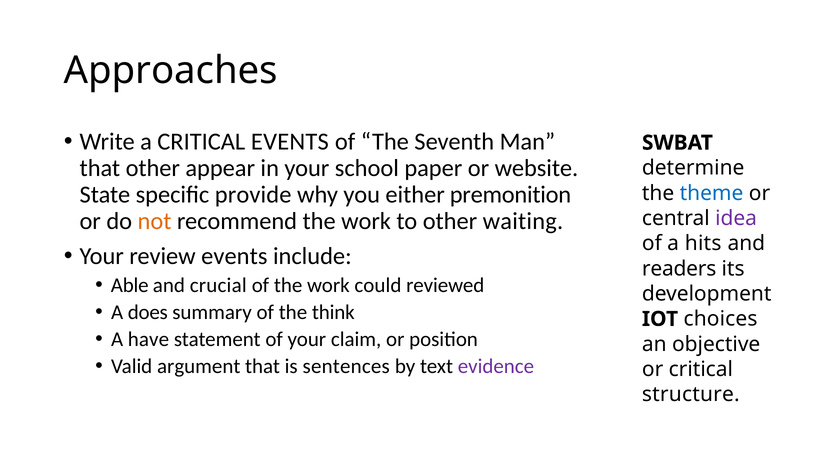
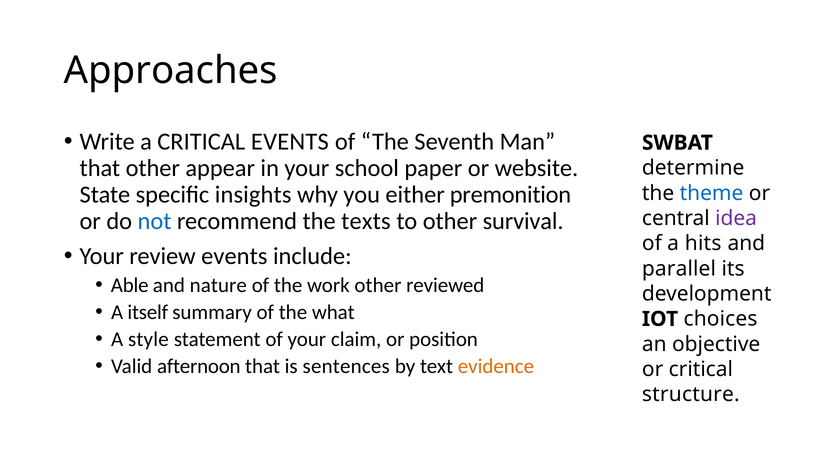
provide: provide -> insights
not colour: orange -> blue
recommend the work: work -> texts
waiting: waiting -> survival
readers: readers -> parallel
crucial: crucial -> nature
work could: could -> other
does: does -> itself
think: think -> what
have: have -> style
argument: argument -> afternoon
evidence colour: purple -> orange
